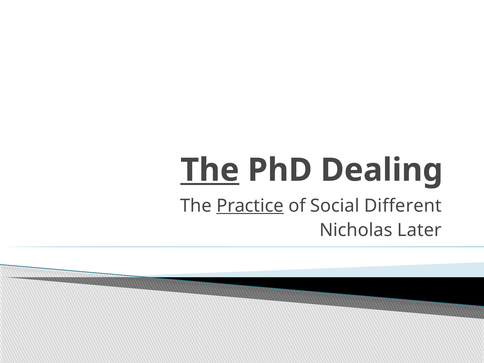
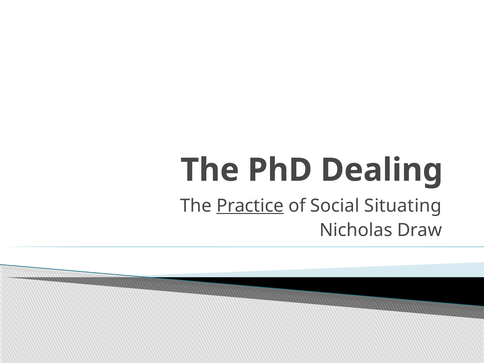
The at (210, 170) underline: present -> none
Different: Different -> Situating
Later: Later -> Draw
